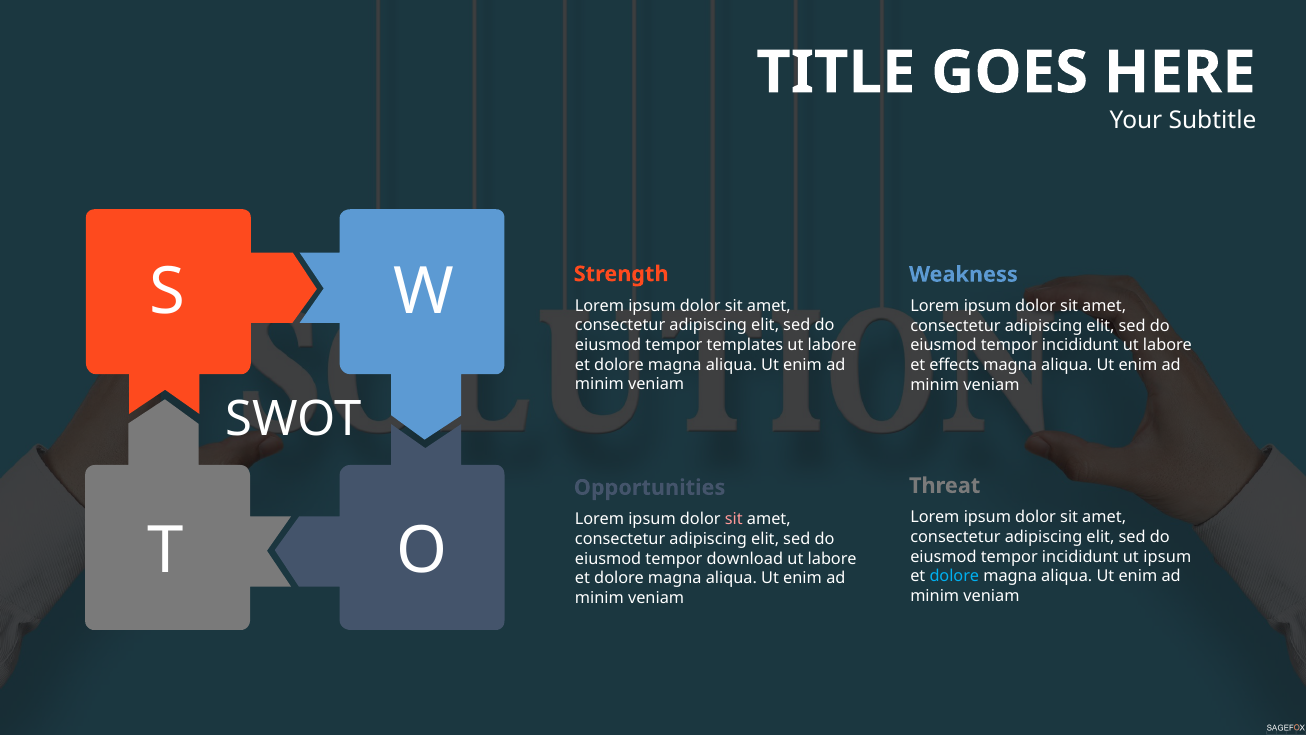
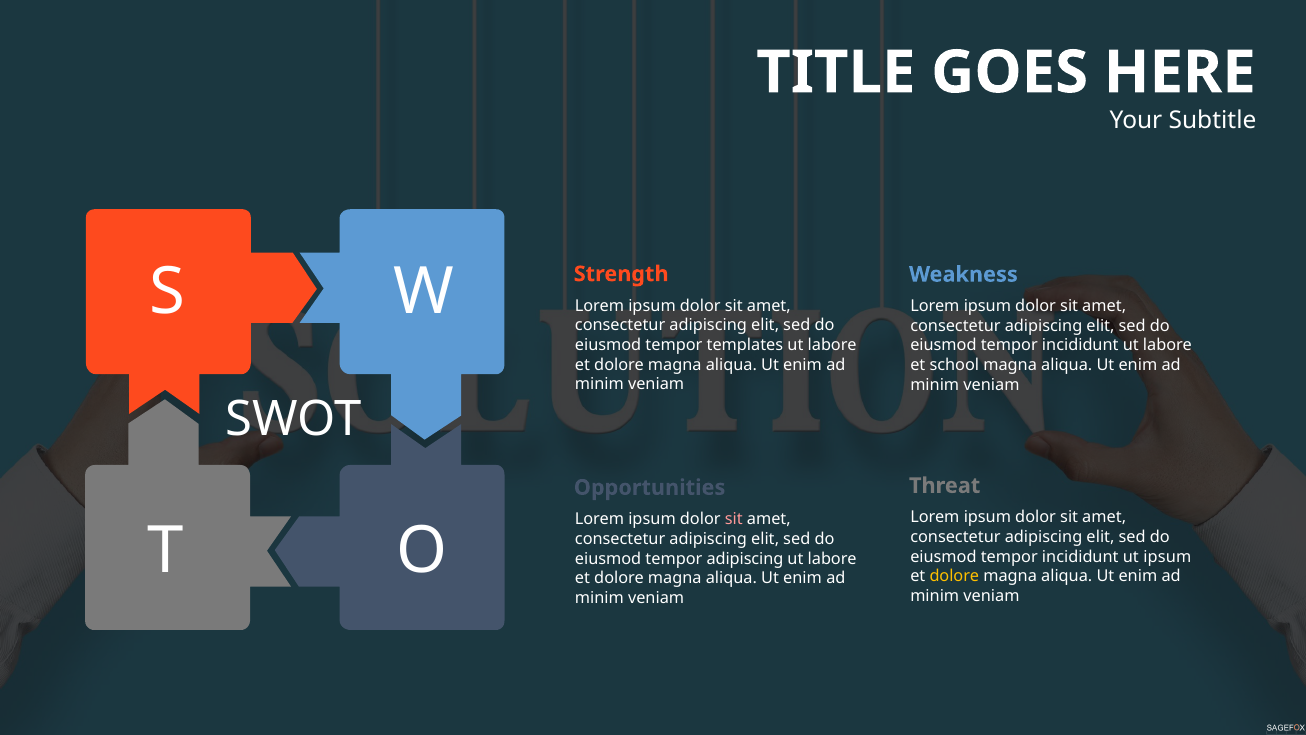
effects: effects -> school
tempor download: download -> adipiscing
dolore at (954, 576) colour: light blue -> yellow
